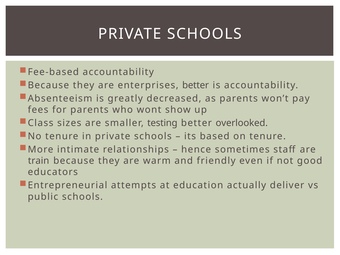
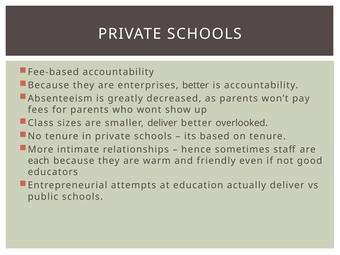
smaller testing: testing -> deliver
train: train -> each
